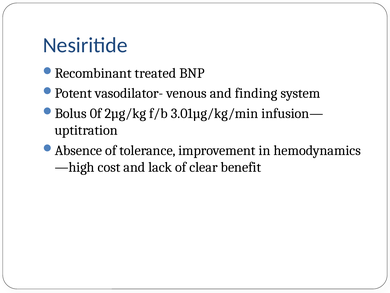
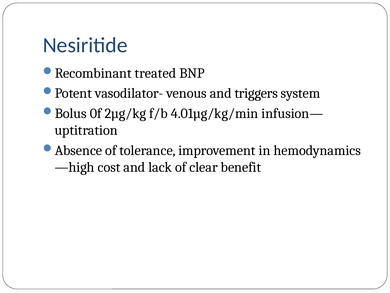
finding: finding -> triggers
3.01µg/kg/min: 3.01µg/kg/min -> 4.01µg/kg/min
